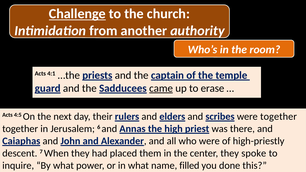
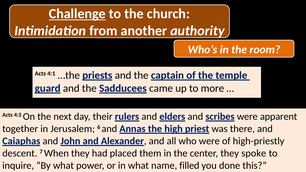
came underline: present -> none
erase: erase -> more
were together: together -> apparent
